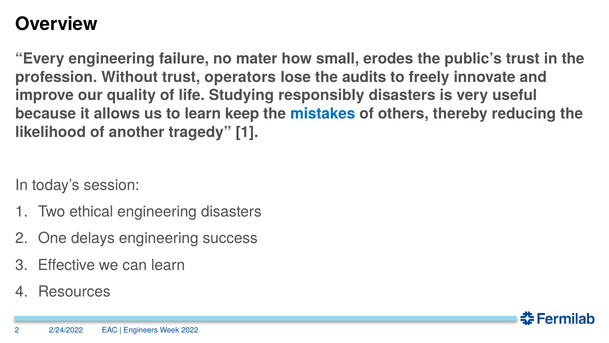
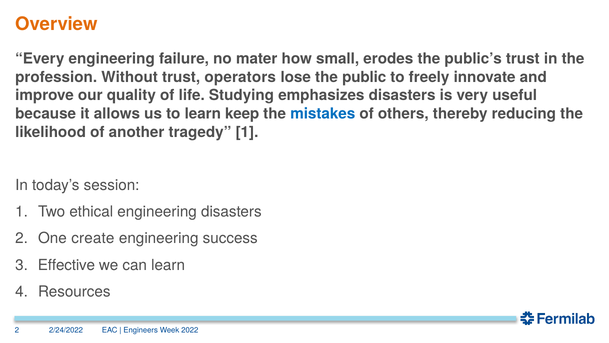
Overview colour: black -> orange
audits: audits -> public
responsibly: responsibly -> emphasizes
delays: delays -> create
